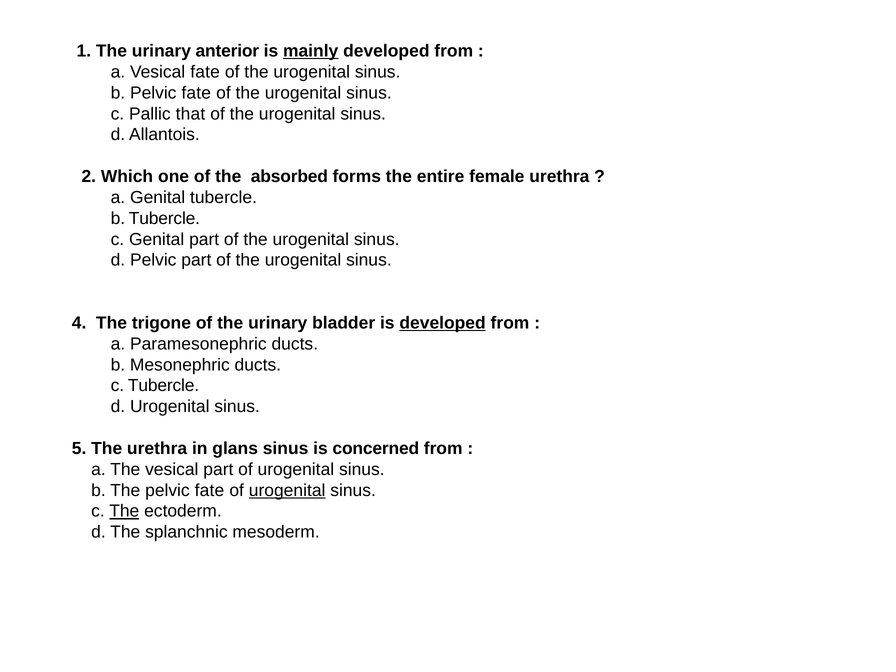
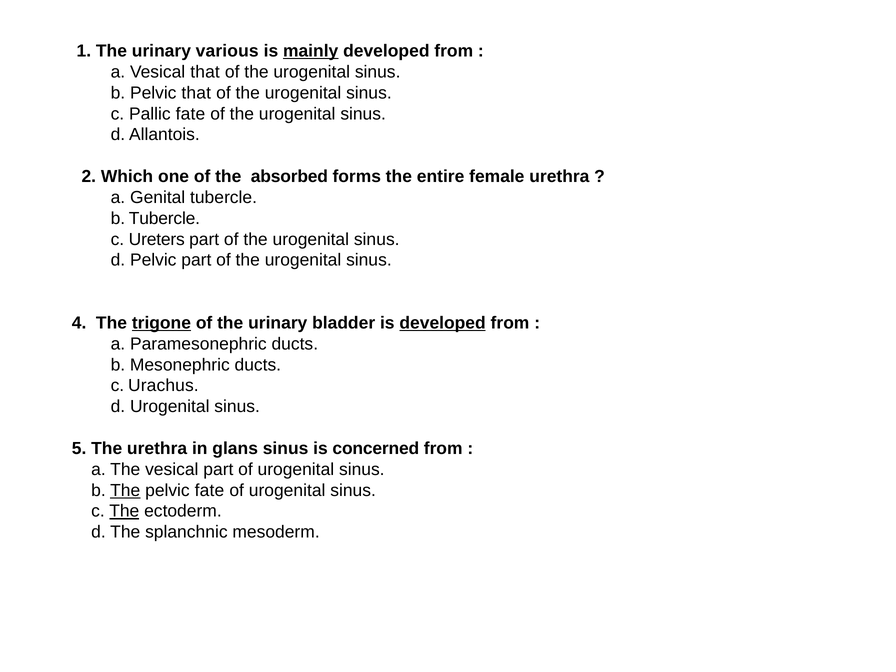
anterior: anterior -> various
Vesical fate: fate -> that
b Pelvic fate: fate -> that
Pallic that: that -> fate
c Genital: Genital -> Ureters
trigone underline: none -> present
c Tubercle: Tubercle -> Urachus
The at (125, 490) underline: none -> present
urogenital at (287, 490) underline: present -> none
